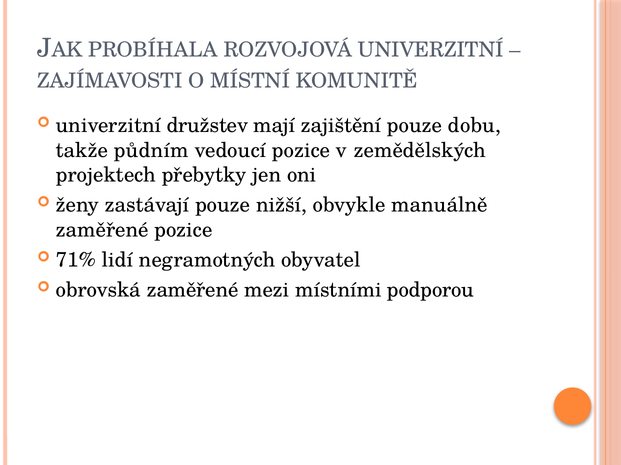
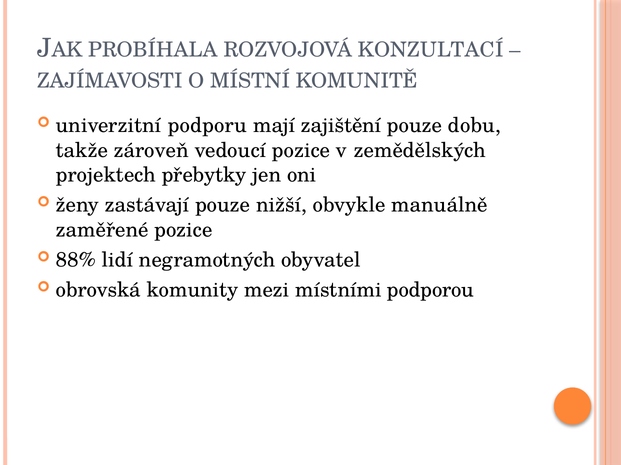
ROZVOJOVÁ UNIVERZITNÍ: UNIVERZITNÍ -> KONZULTACÍ
družstev: družstev -> podporu
půdním: půdním -> zároveň
71%: 71% -> 88%
obrovská zaměřené: zaměřené -> komunity
